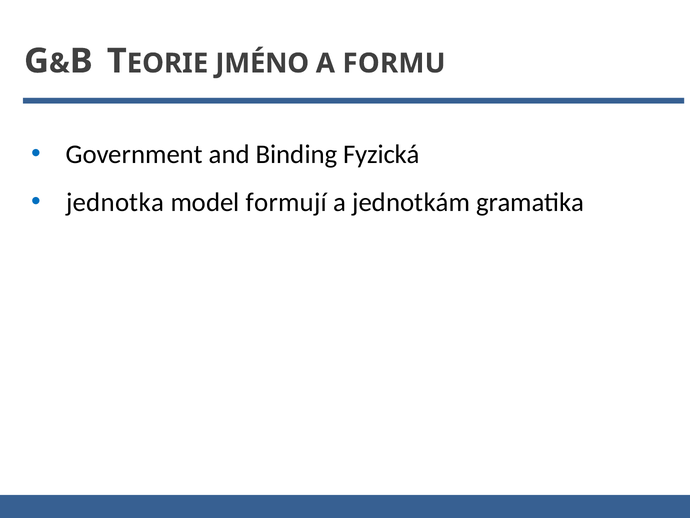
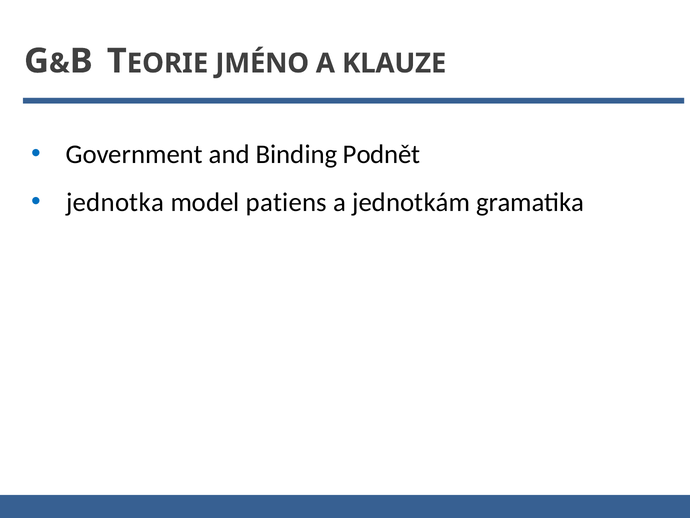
FORMU: FORMU -> KLAUZE
Fyzická: Fyzická -> Podnět
formují: formují -> patiens
